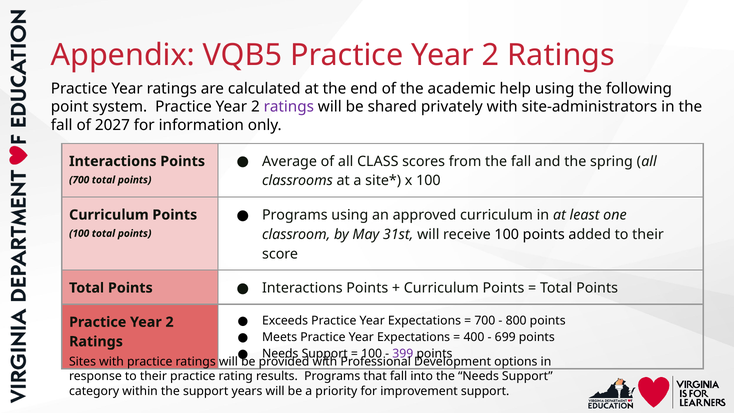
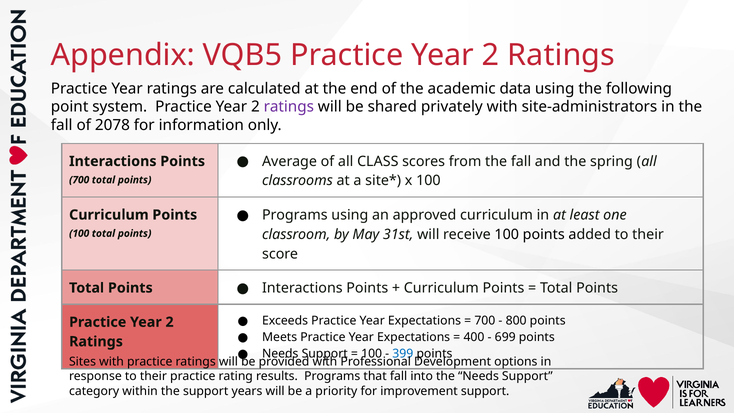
help: help -> data
2027: 2027 -> 2078
399 colour: purple -> blue
